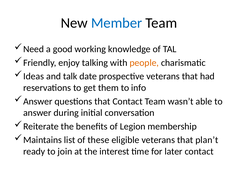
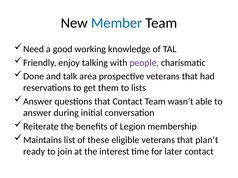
people colour: orange -> purple
Ideas: Ideas -> Done
date: date -> area
info: info -> lists
